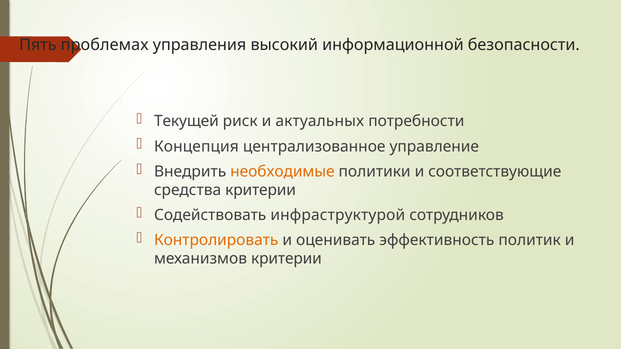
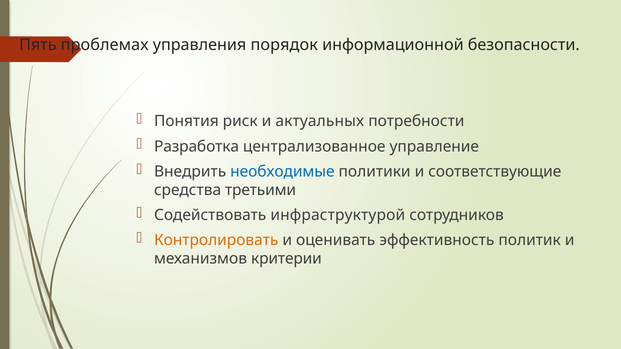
высокий: высокий -> порядок
Текущей: Текущей -> Понятия
Концепция: Концепция -> Разработка
необходимые colour: orange -> blue
средства критерии: критерии -> третьими
